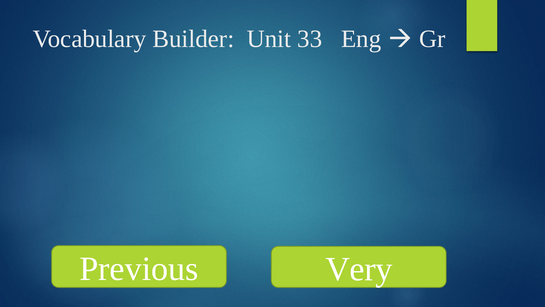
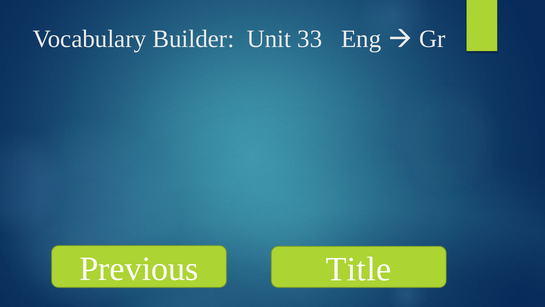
Very: Very -> Title
